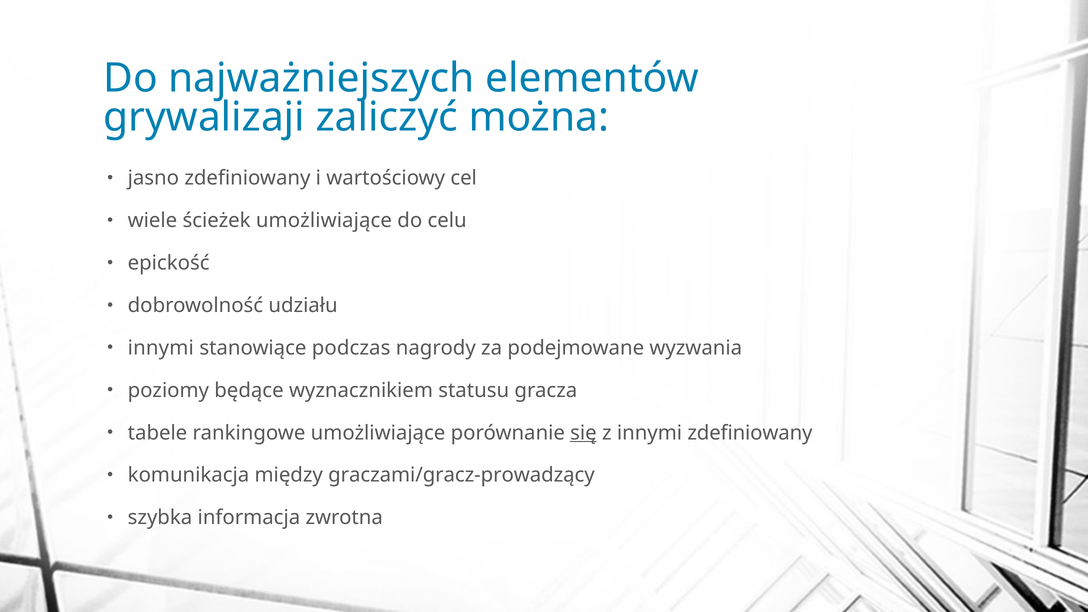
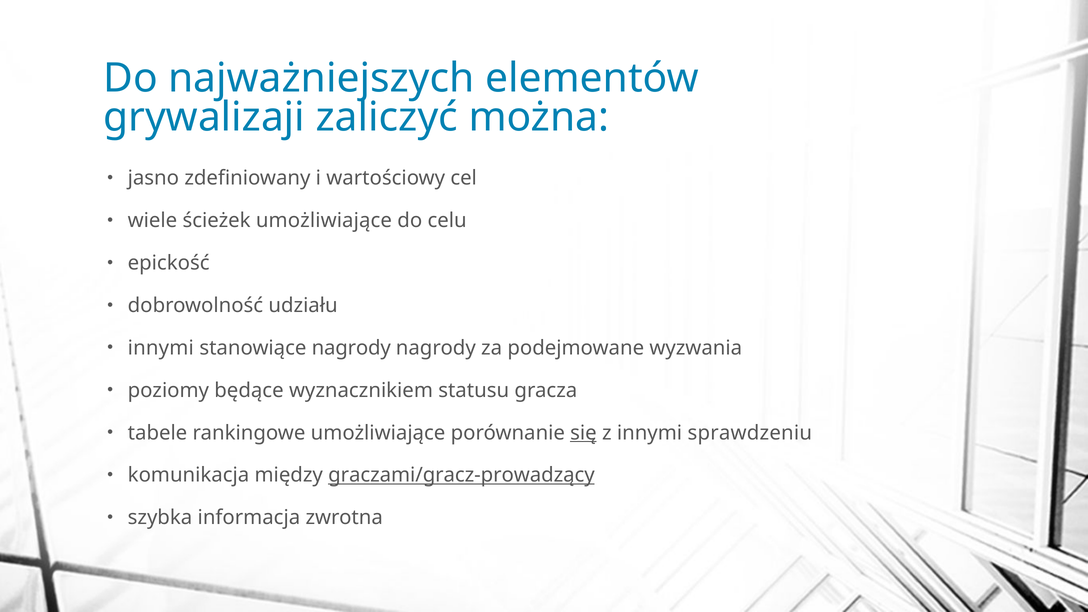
stanowiące podczas: podczas -> nagrody
innymi zdefiniowany: zdefiniowany -> sprawdzeniu
graczami/gracz-prowadzący underline: none -> present
